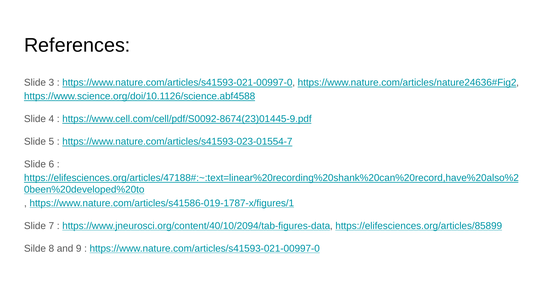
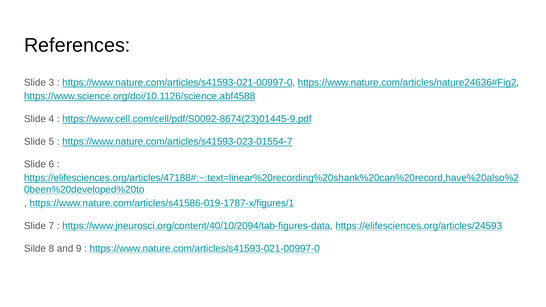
https://elifesciences.org/articles/85899: https://elifesciences.org/articles/85899 -> https://elifesciences.org/articles/24593
